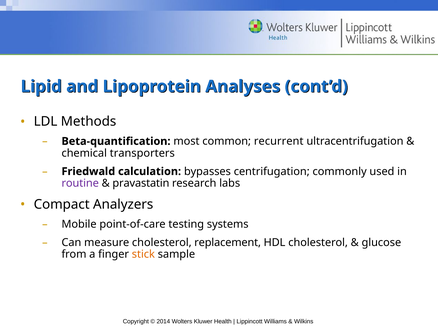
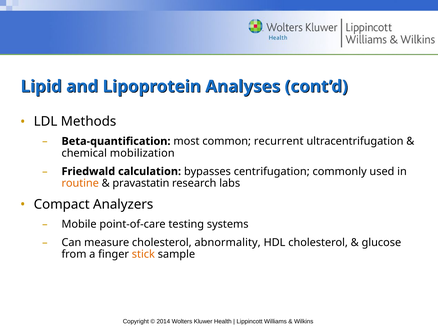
transporters: transporters -> mobilization
routine colour: purple -> orange
replacement: replacement -> abnormality
